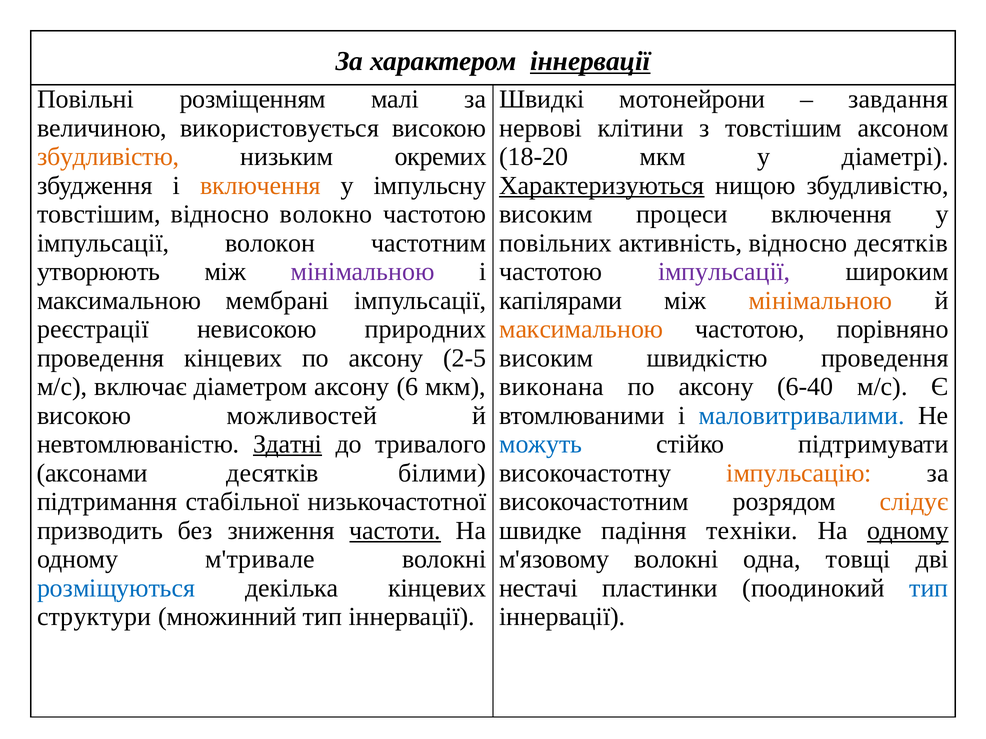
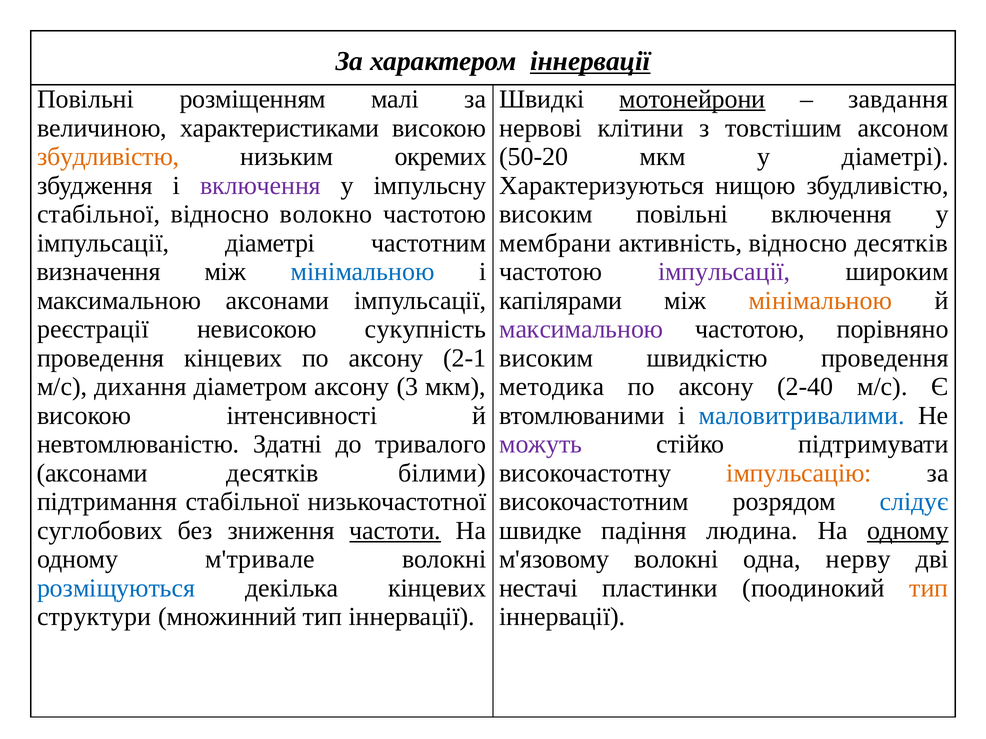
мотонейрони underline: none -> present
використовується: використовується -> характеристиками
18-20: 18-20 -> 50-20
включення at (261, 186) colour: orange -> purple
Характеризуються underline: present -> none
товстішим at (99, 214): товстішим -> стабільної
високим процеси: процеси -> повільні
імпульсації волокон: волокон -> діаметрі
повільних: повільних -> мембрани
утворюють: утворюють -> визначення
мінімальною at (363, 272) colour: purple -> blue
максимальною мембрані: мембрані -> аксонами
природних: природних -> сукупність
максимальною at (581, 329) colour: orange -> purple
2-5: 2-5 -> 2-1
включає: включає -> дихання
6: 6 -> 3
виконана: виконана -> методика
6-40: 6-40 -> 2-40
можливостей: можливостей -> інтенсивності
Здатні underline: present -> none
можуть colour: blue -> purple
слідує colour: orange -> blue
призводить: призводить -> суглобових
техніки: техніки -> людина
товщі: товщі -> нерву
тип at (929, 588) colour: blue -> orange
